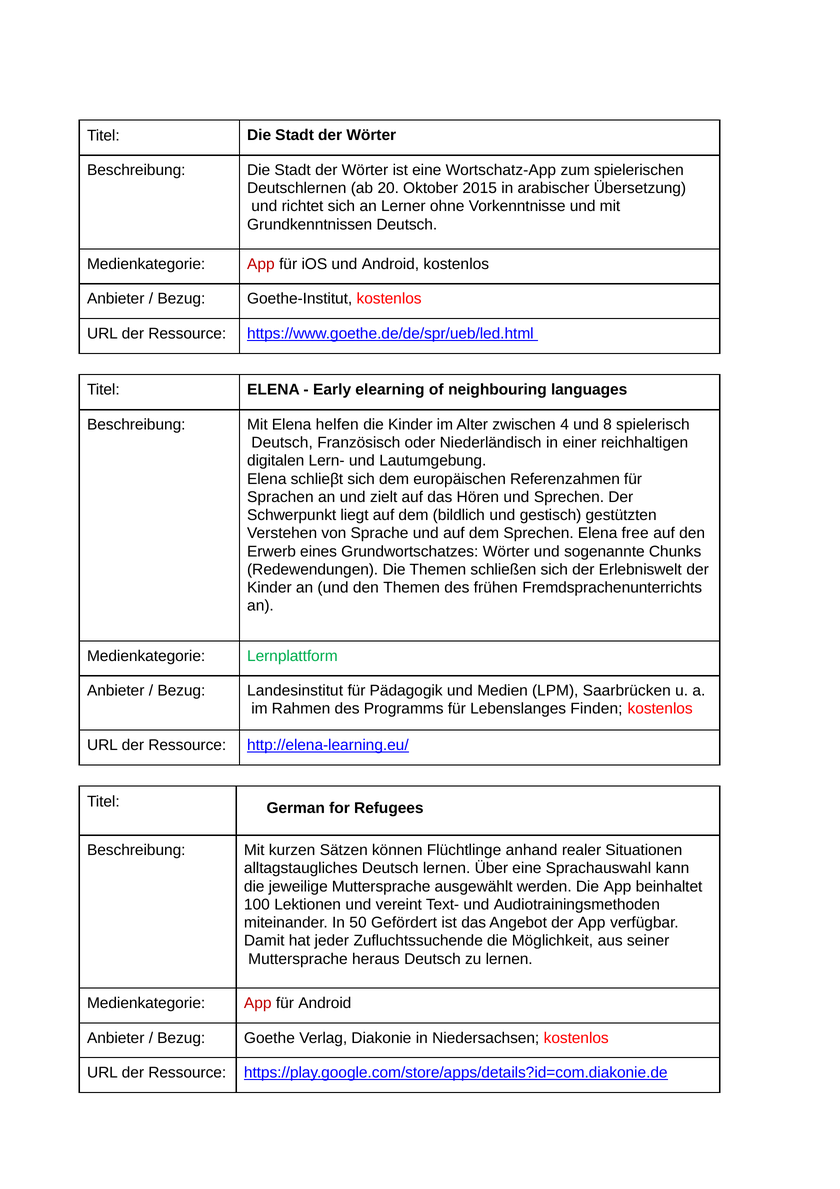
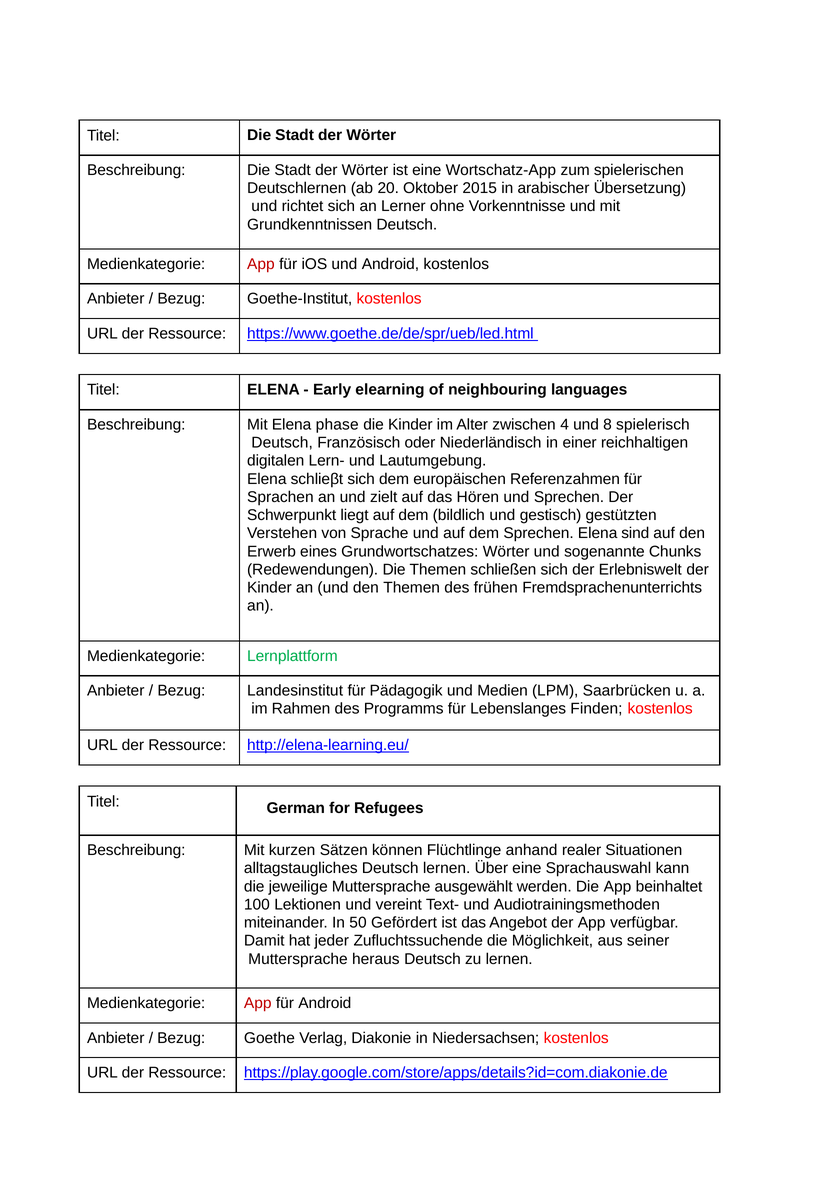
helfen: helfen -> phase
free: free -> sind
